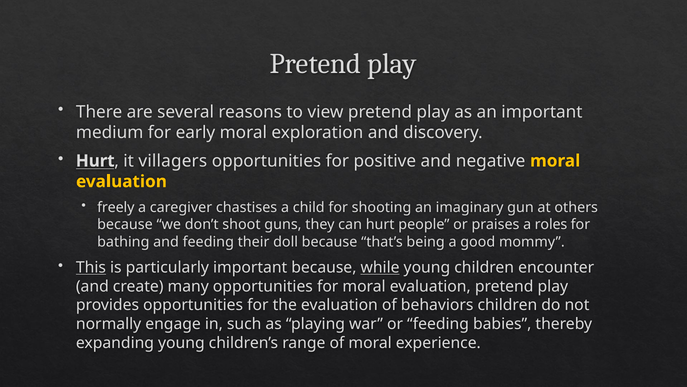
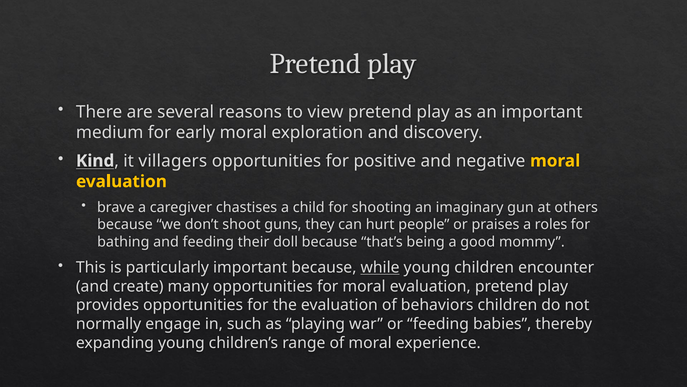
Hurt at (95, 161): Hurt -> Kind
freely: freely -> brave
This underline: present -> none
